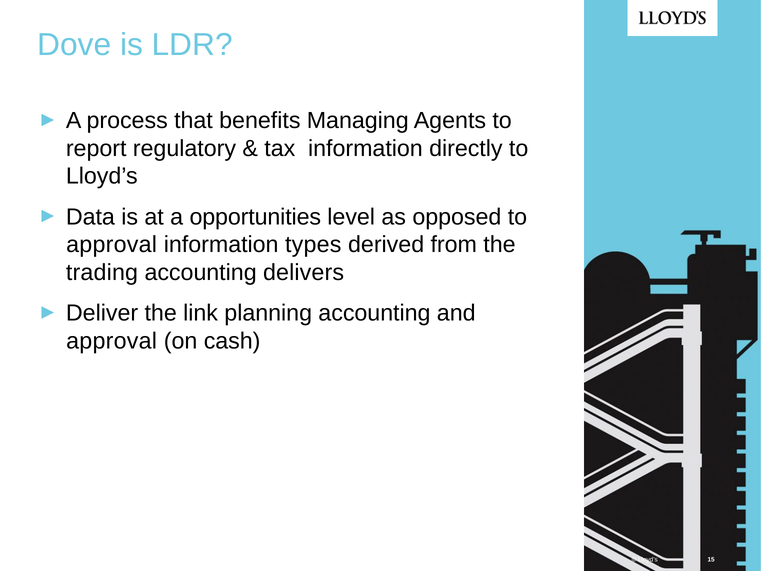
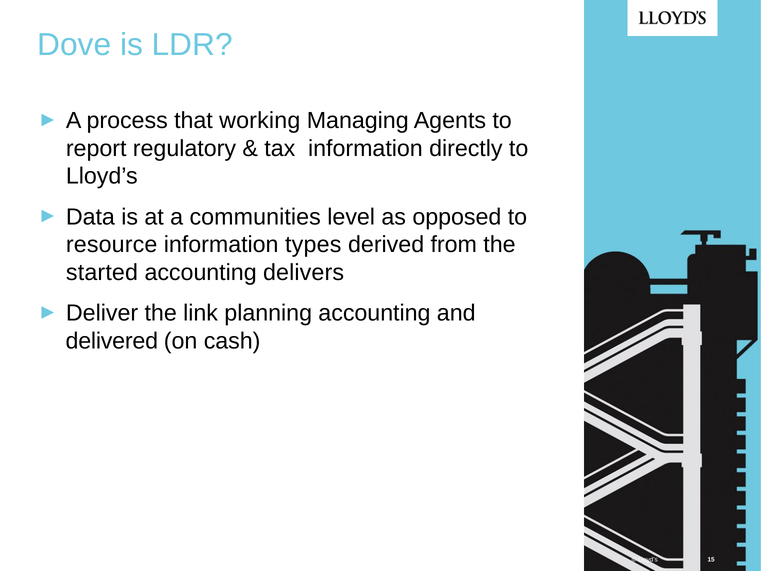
benefits: benefits -> working
opportunities: opportunities -> communities
approval at (112, 245): approval -> resource
trading: trading -> started
approval at (112, 341): approval -> delivered
